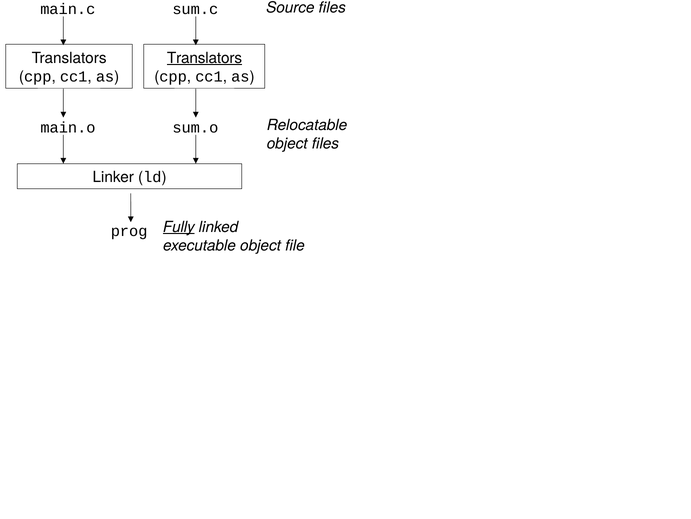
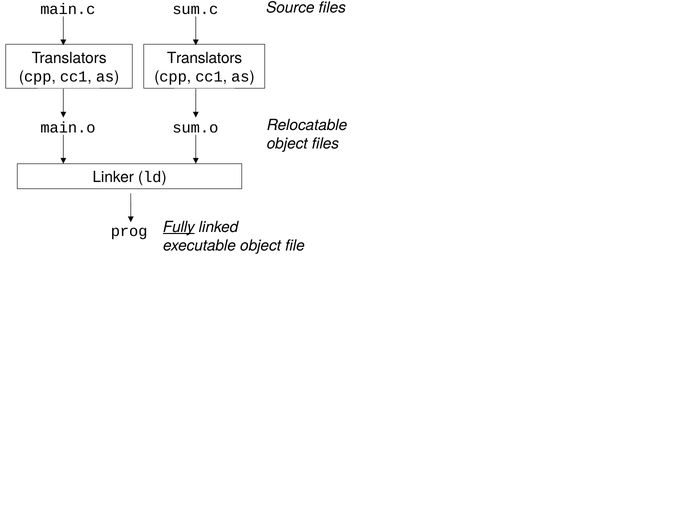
Translators at (205, 58) underline: present -> none
